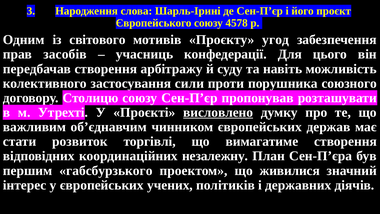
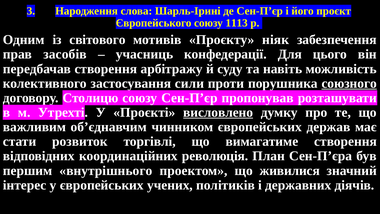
4578: 4578 -> 1113
угод: угод -> ніяк
союзного underline: none -> present
незалежну: незалежну -> революція
габсбурзького: габсбурзького -> внутрішнього
